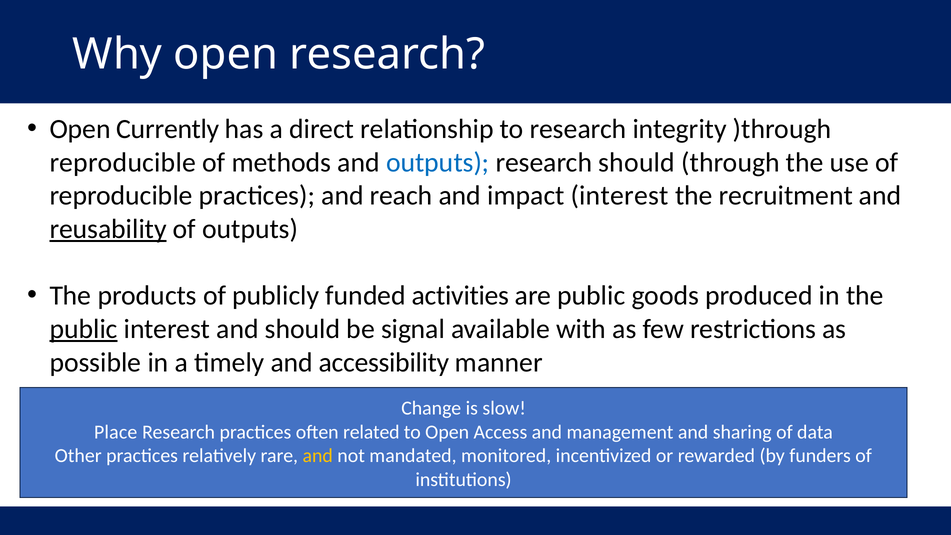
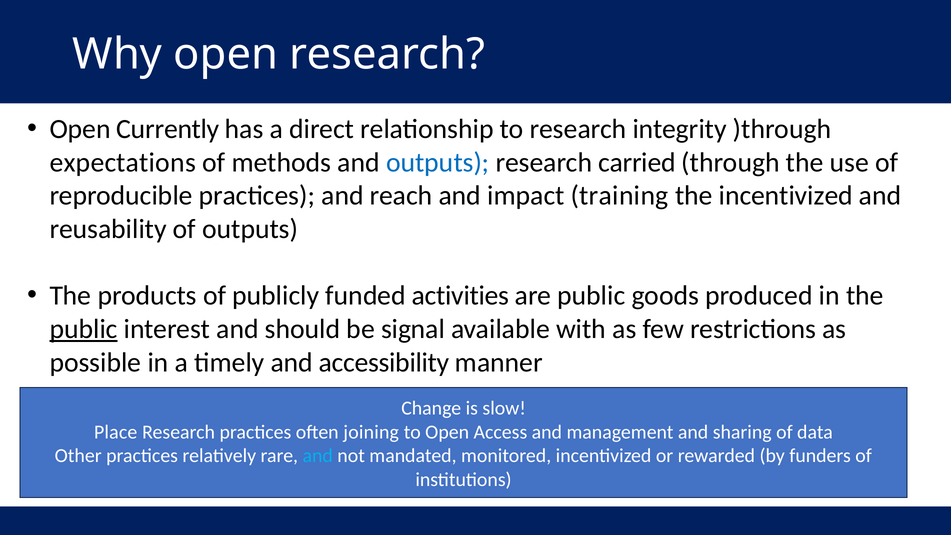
reproducible at (123, 163): reproducible -> expectations
research should: should -> carried
impact interest: interest -> training
the recruitment: recruitment -> incentivized
reusability underline: present -> none
related: related -> joining
and at (318, 456) colour: yellow -> light blue
